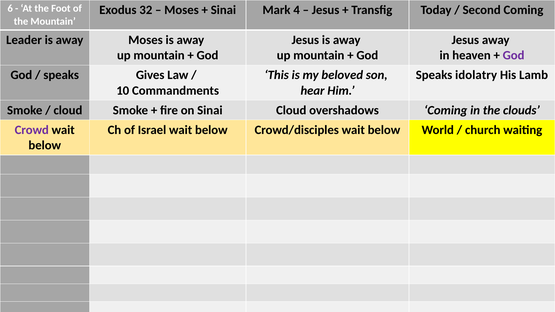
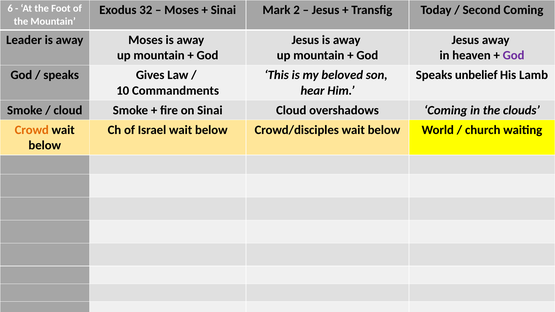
4: 4 -> 2
idolatry: idolatry -> unbelief
Crowd colour: purple -> orange
